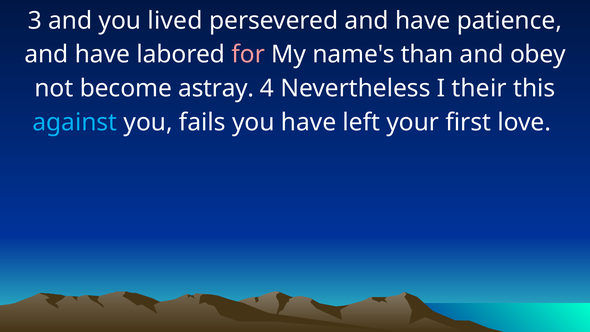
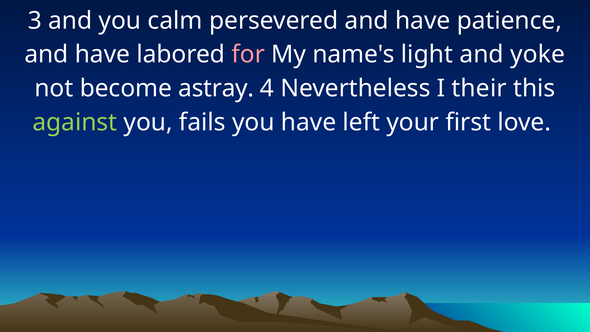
lived: lived -> calm
than: than -> light
obey: obey -> yoke
against colour: light blue -> light green
